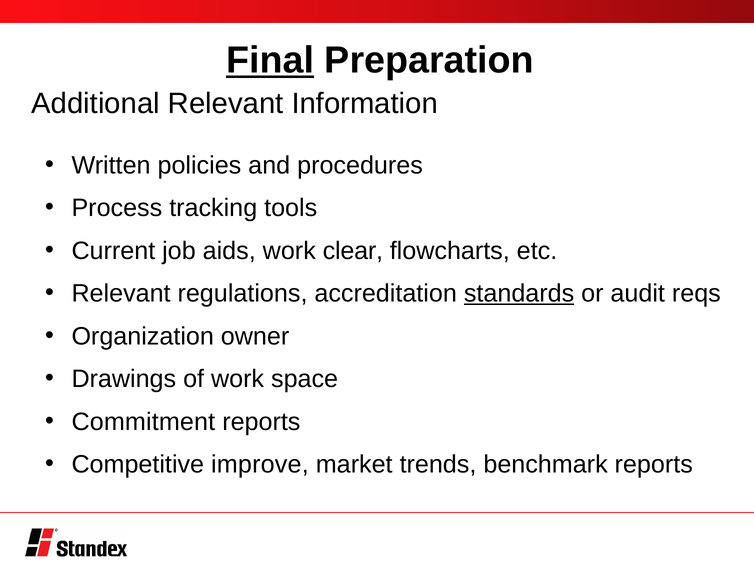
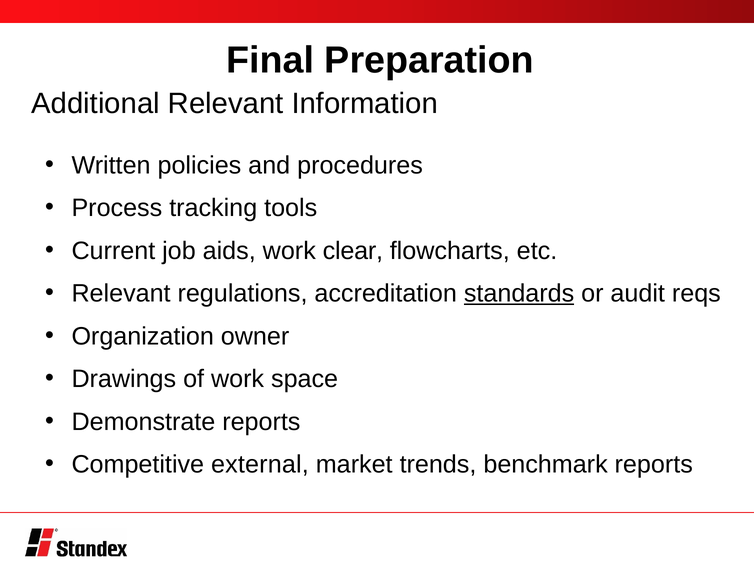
Final underline: present -> none
Commitment: Commitment -> Demonstrate
improve: improve -> external
